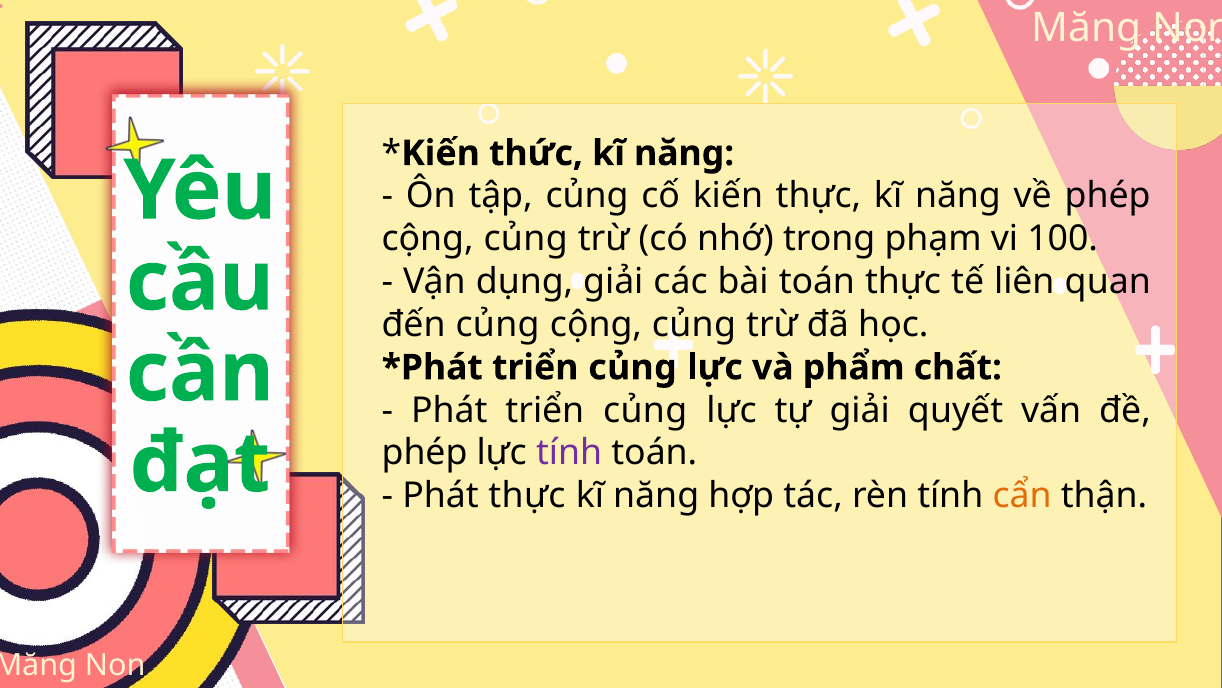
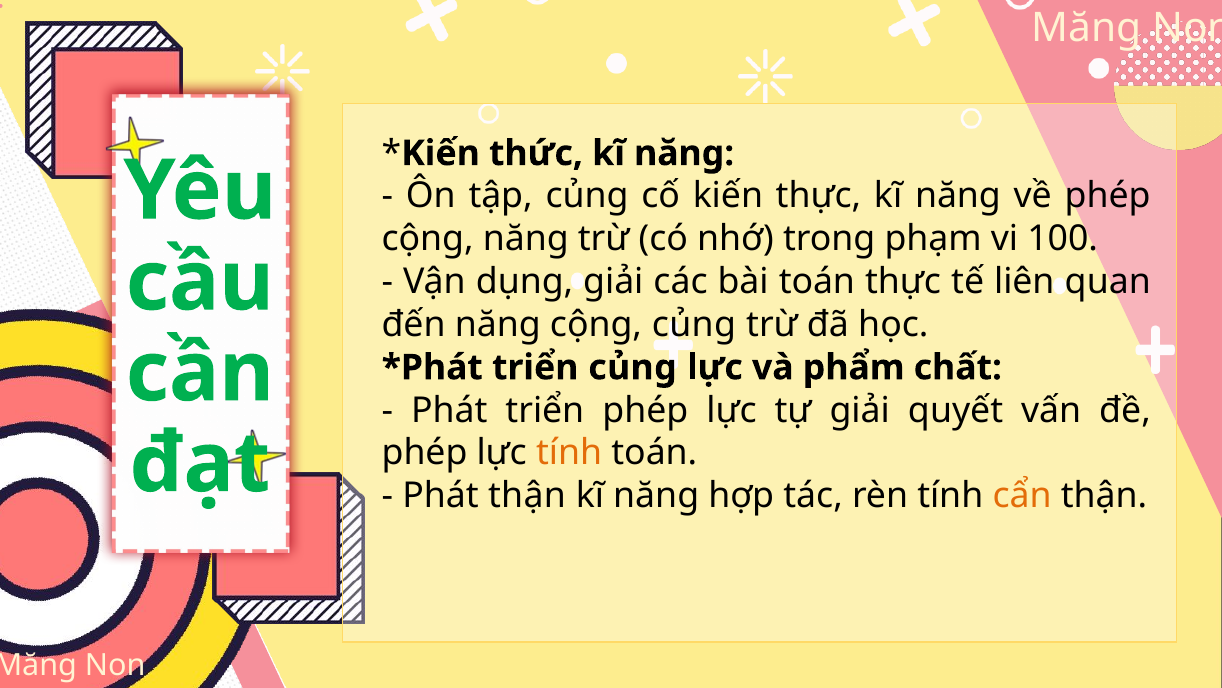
củng at (526, 239): củng -> năng
đến củng: củng -> năng
Phát triển củng: củng -> phép
tính at (569, 453) colour: purple -> orange
Phát thực: thực -> thận
